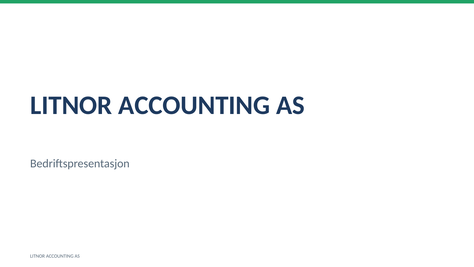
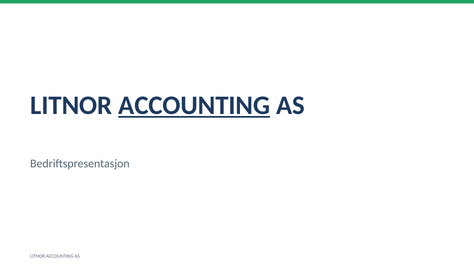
ACCOUNTING at (194, 105) underline: none -> present
